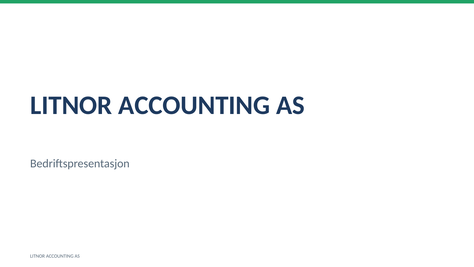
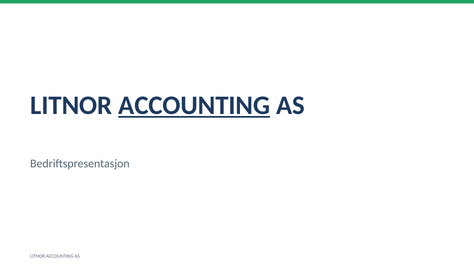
ACCOUNTING at (194, 105) underline: none -> present
